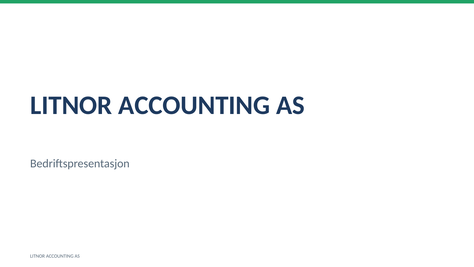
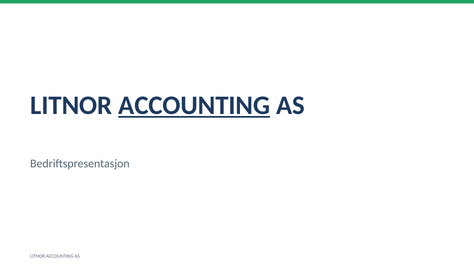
ACCOUNTING at (194, 105) underline: none -> present
